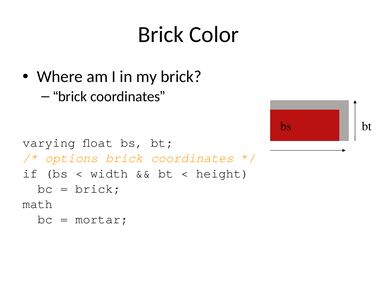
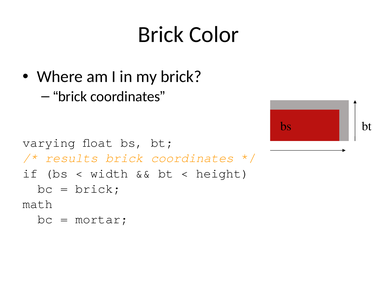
options: options -> results
